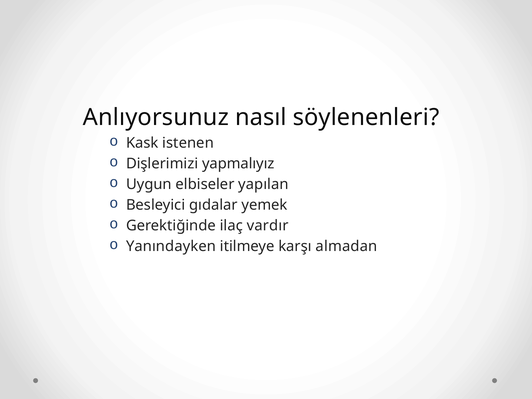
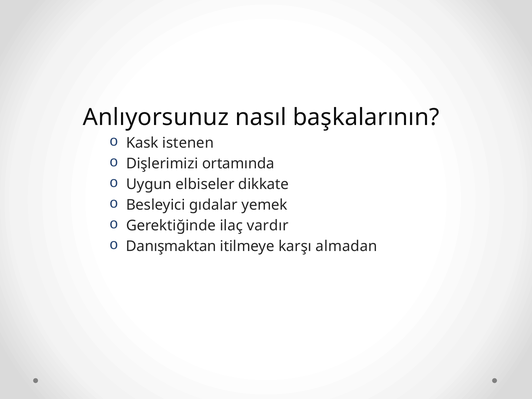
söylenenleri: söylenenleri -> başkalarının
yapmalıyız: yapmalıyız -> ortamında
yapılan: yapılan -> dikkate
Yanındayken: Yanındayken -> Danışmaktan
